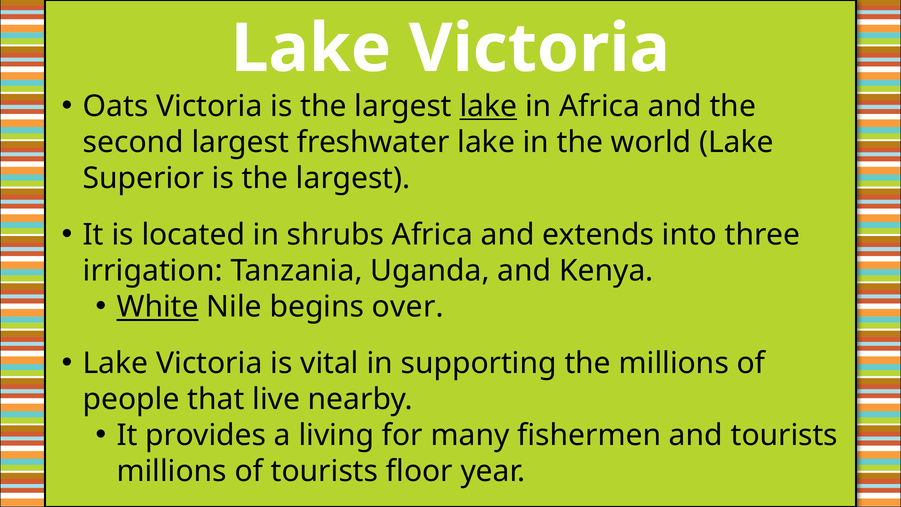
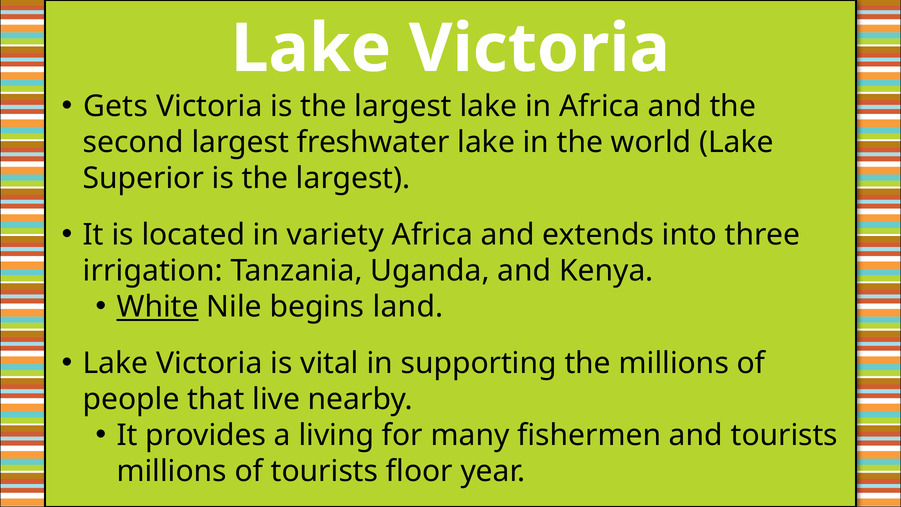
Oats: Oats -> Gets
lake at (488, 106) underline: present -> none
shrubs: shrubs -> variety
over: over -> land
